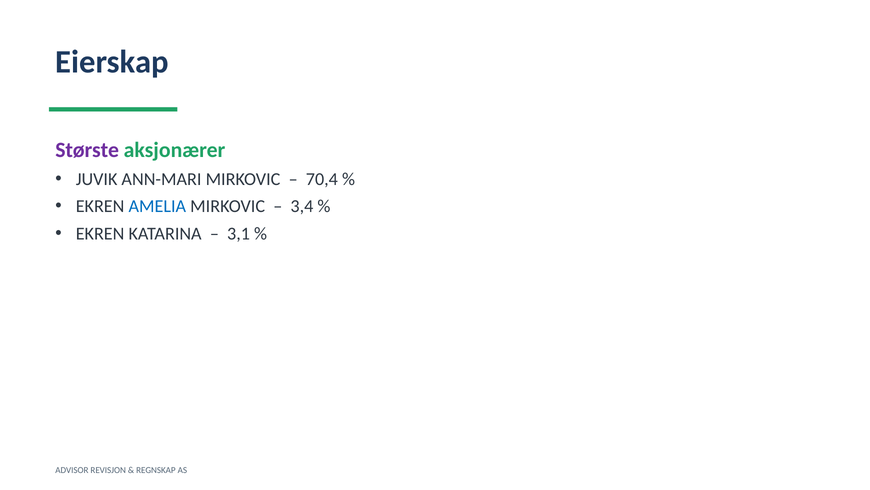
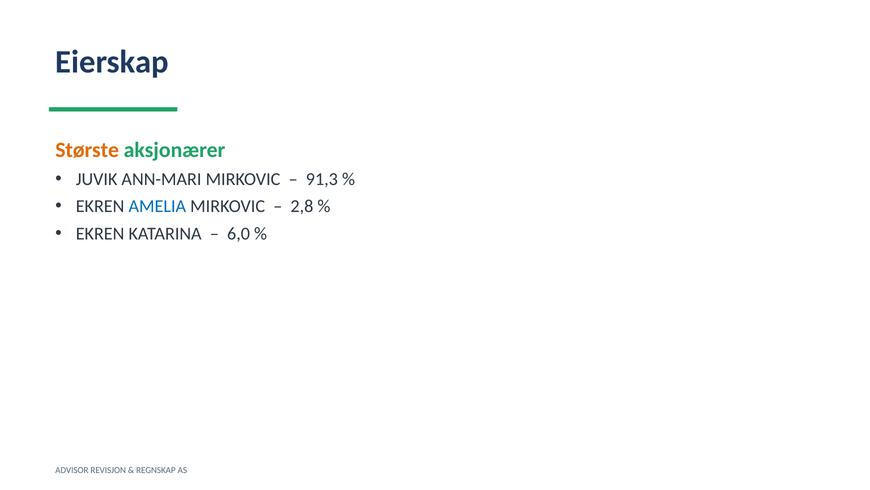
Største colour: purple -> orange
70,4: 70,4 -> 91,3
3,4: 3,4 -> 2,8
3,1: 3,1 -> 6,0
